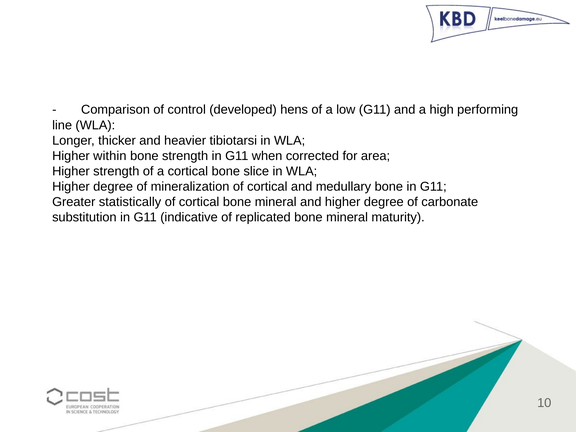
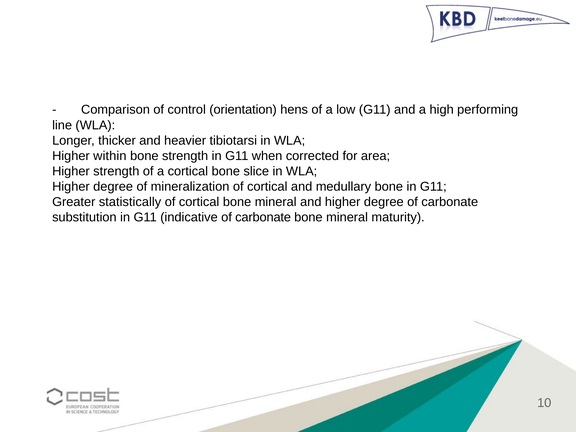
developed: developed -> orientation
indicative of replicated: replicated -> carbonate
